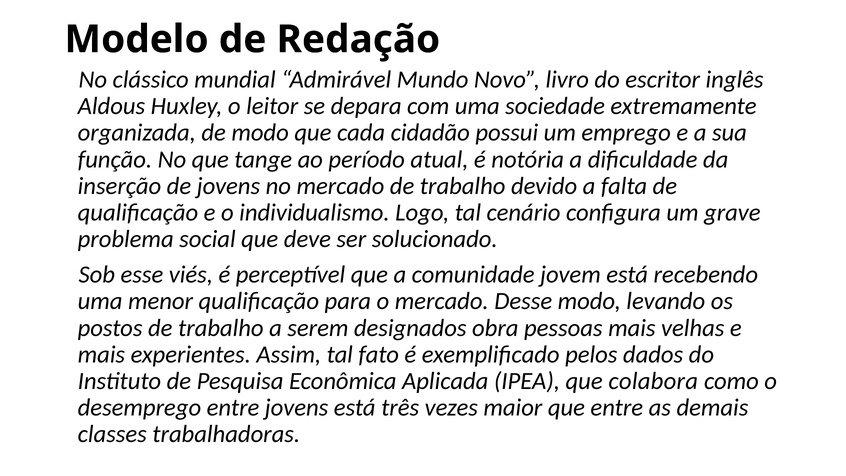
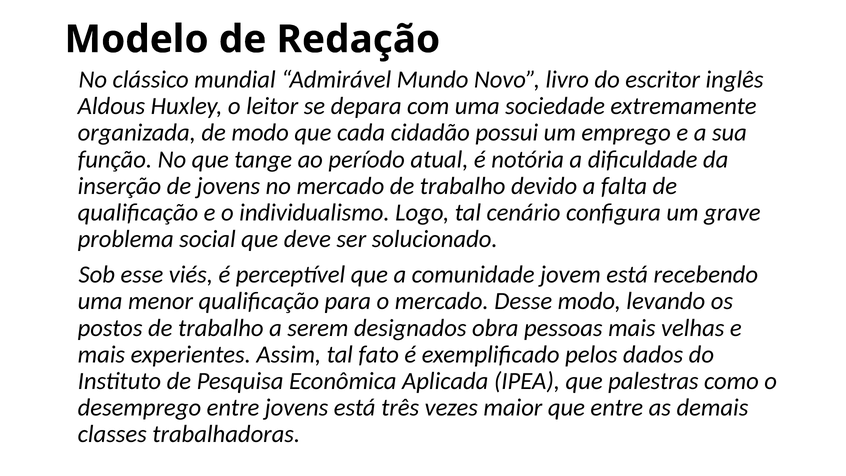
colabora: colabora -> palestras
